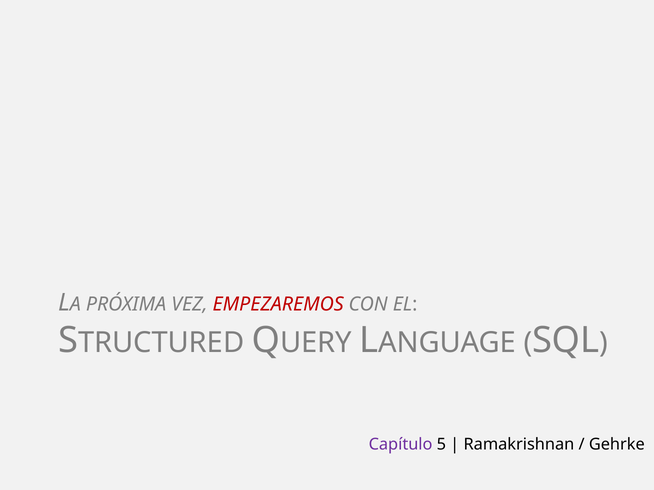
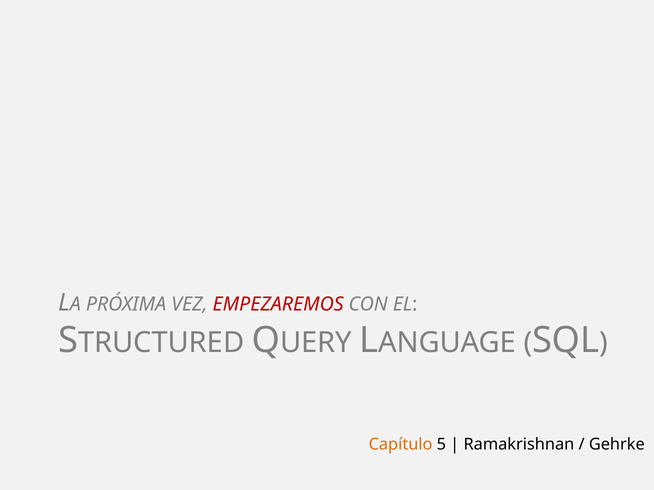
Capítulo colour: purple -> orange
